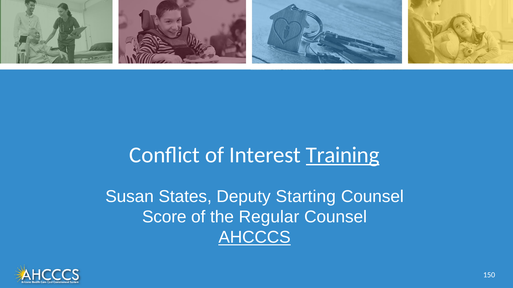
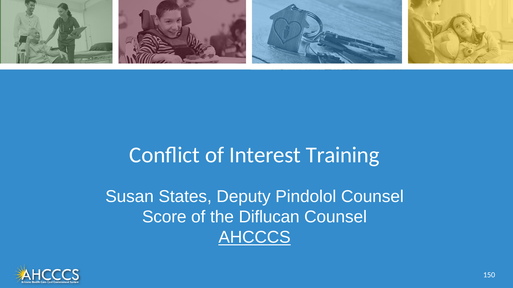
Training underline: present -> none
Starting: Starting -> Pindolol
Regular: Regular -> Diflucan
